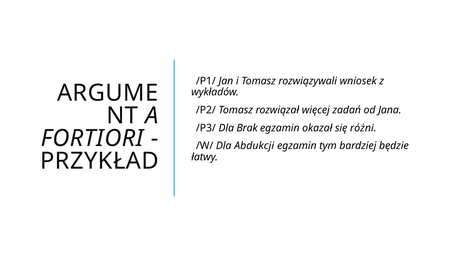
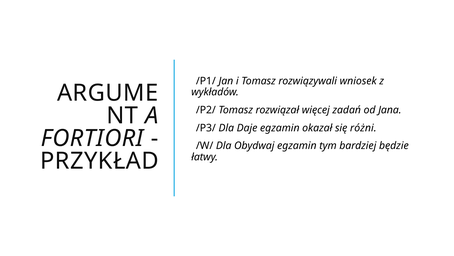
Brak: Brak -> Daje
Abdukcji: Abdukcji -> Obydwaj
